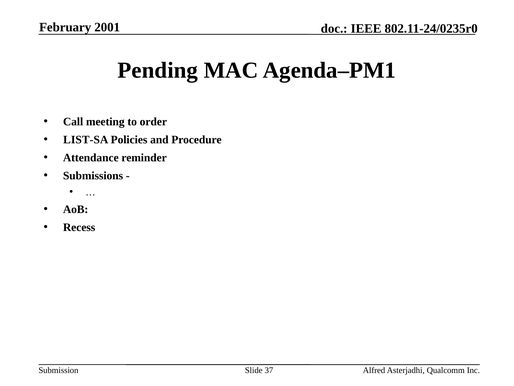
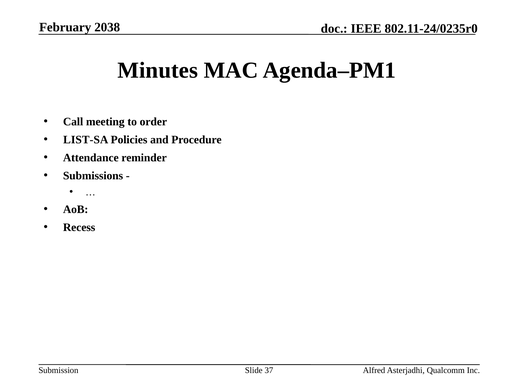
2001: 2001 -> 2038
Pending: Pending -> Minutes
